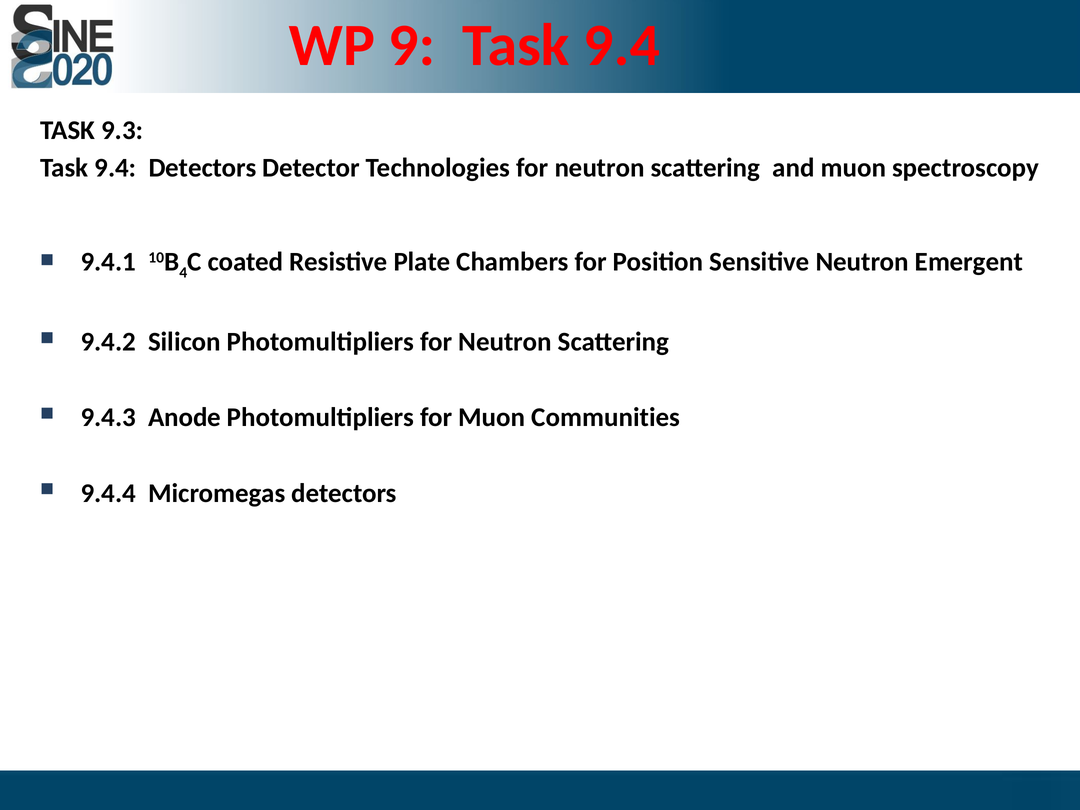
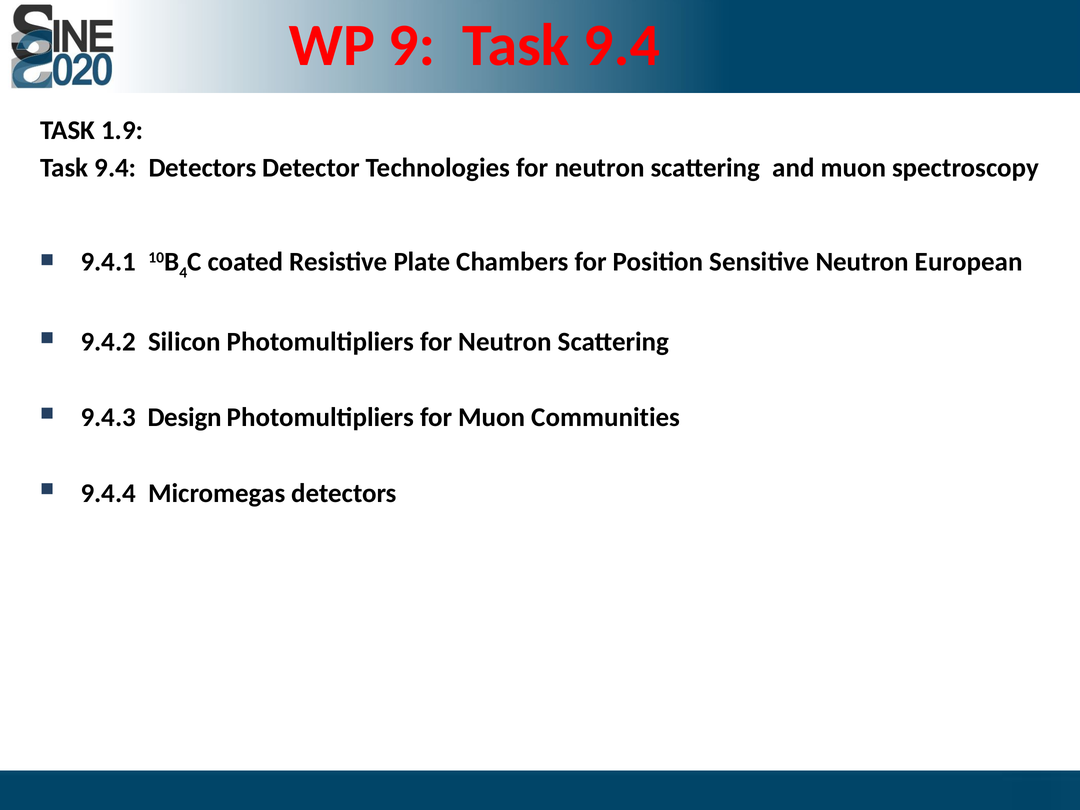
9.3: 9.3 -> 1.9
Emergent: Emergent -> European
Anode: Anode -> Design
